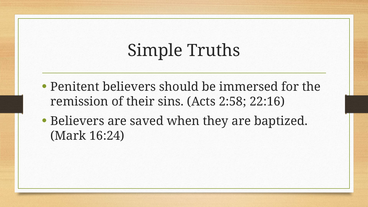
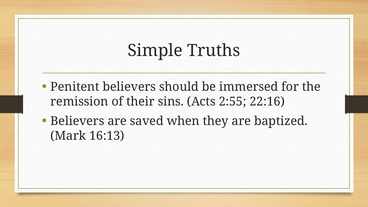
2:58: 2:58 -> 2:55
16:24: 16:24 -> 16:13
